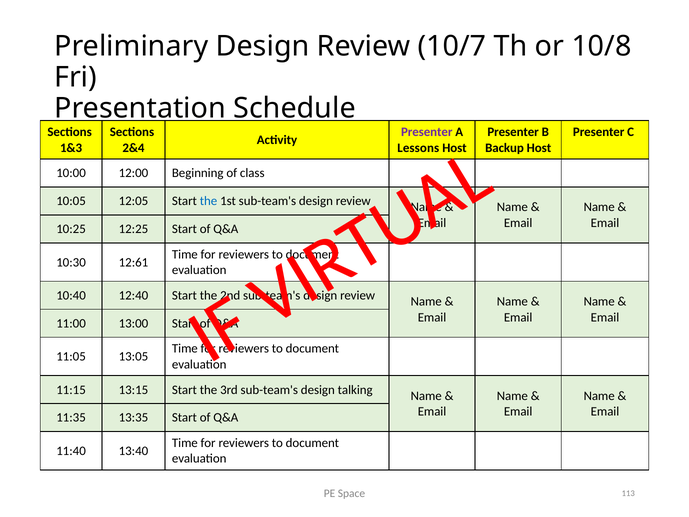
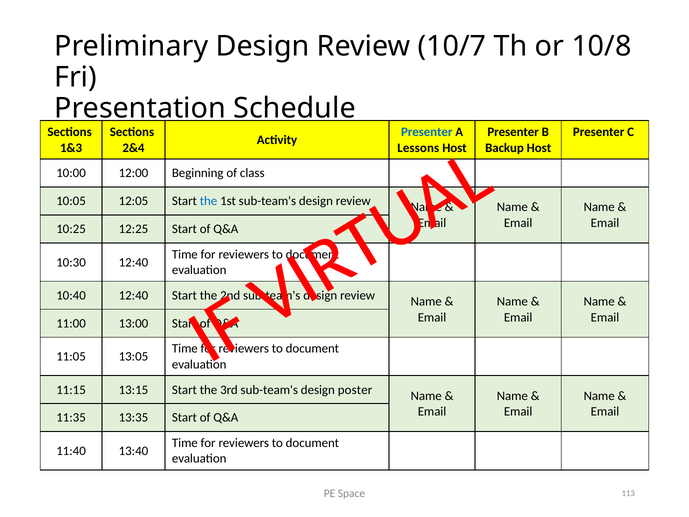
Presenter at (427, 132) colour: purple -> blue
10:30 12:61: 12:61 -> 12:40
talking: talking -> poster
